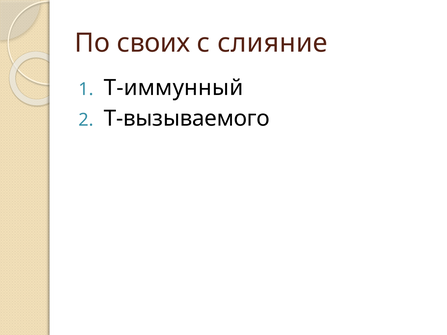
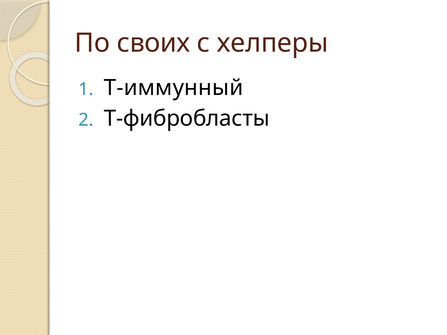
слияние: слияние -> хелперы
Т-вызываемого: Т-вызываемого -> Т-фибробласты
